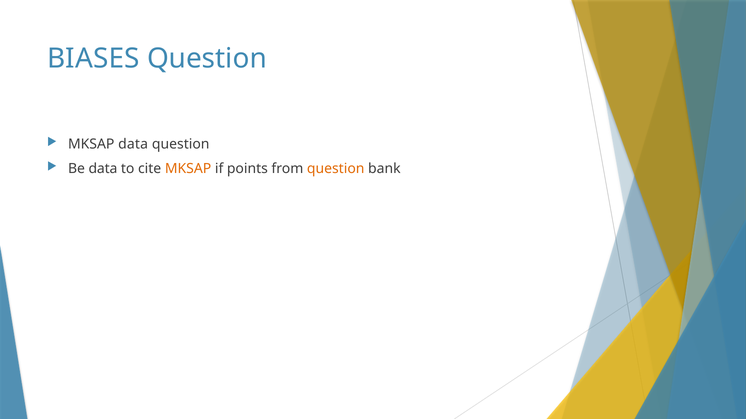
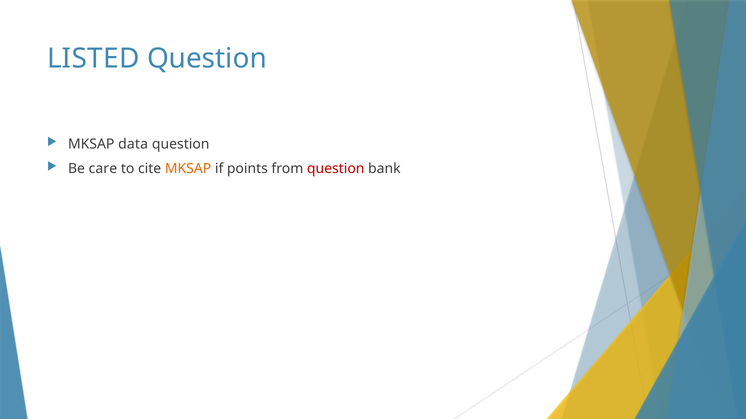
BIASES: BIASES -> LISTED
Be data: data -> care
question at (336, 169) colour: orange -> red
